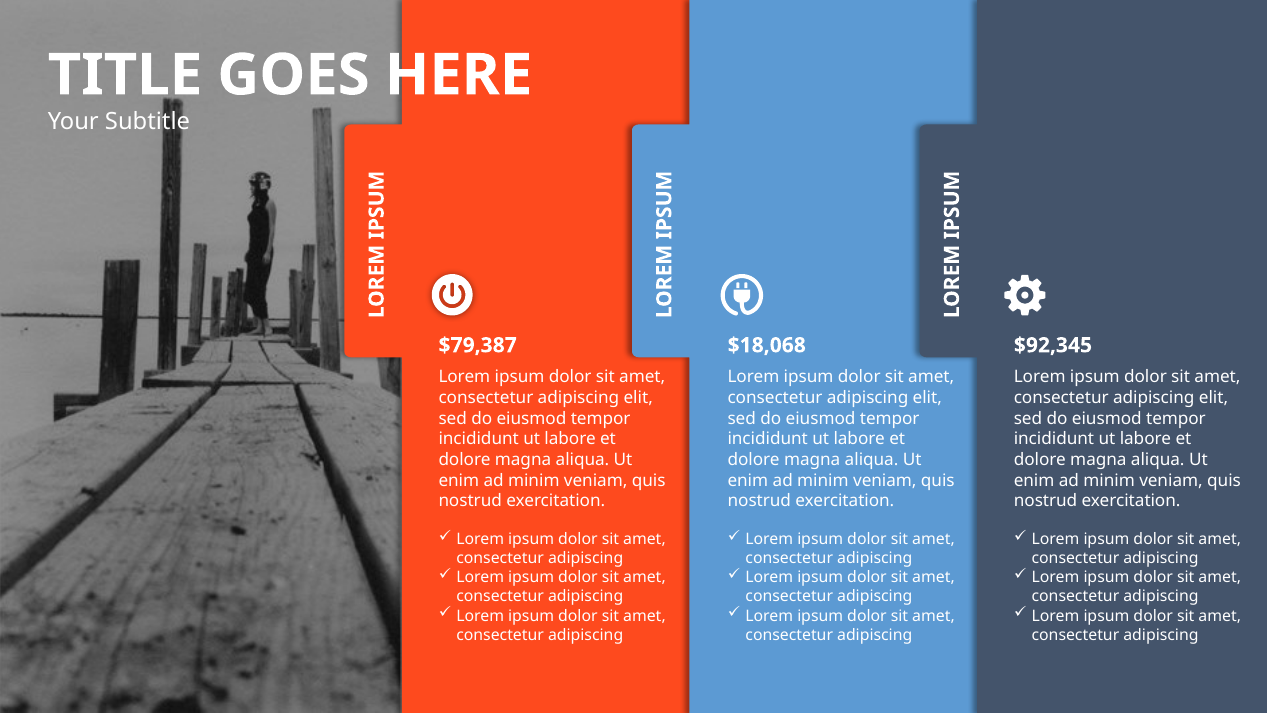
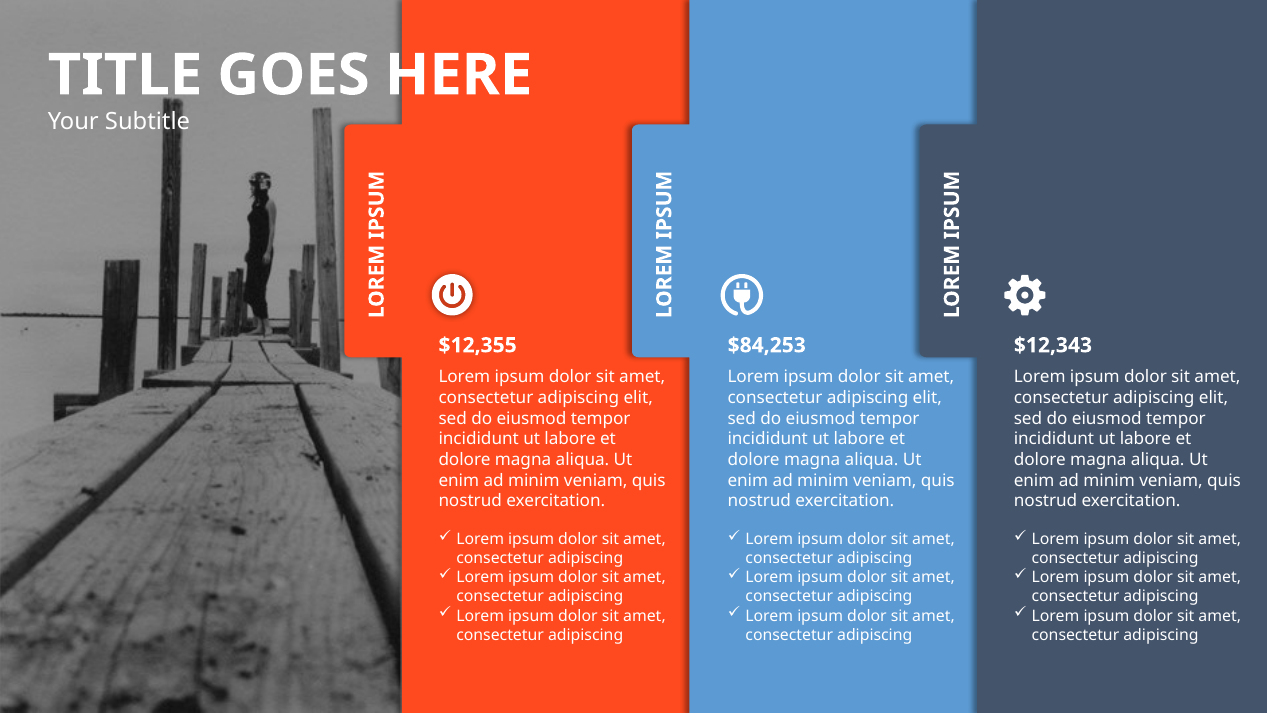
$79,387: $79,387 -> $12,355
$18,068: $18,068 -> $84,253
$92,345: $92,345 -> $12,343
